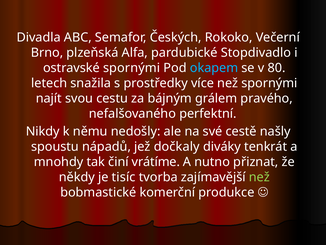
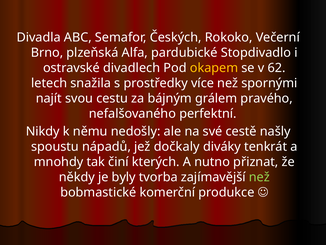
ostravské spornými: spornými -> divadlech
okapem colour: light blue -> yellow
80: 80 -> 62
vrátíme: vrátíme -> kterých
tisíc: tisíc -> byly
